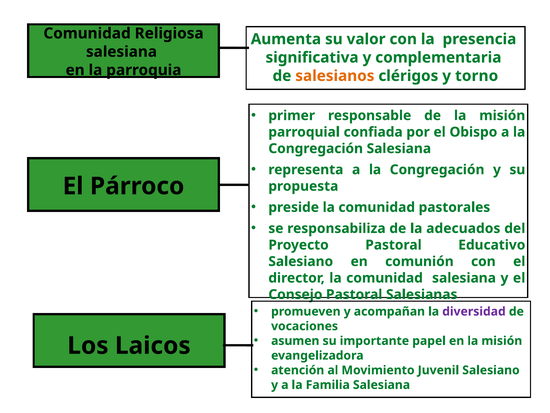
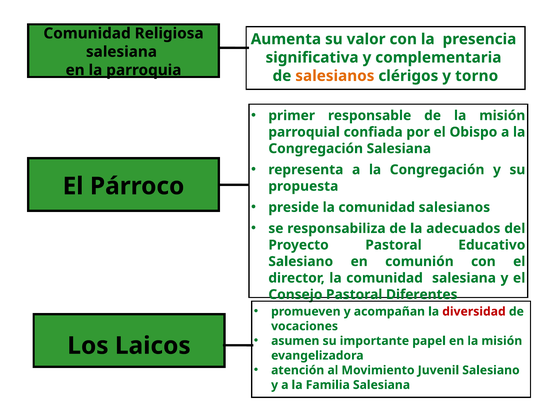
comunidad pastorales: pastorales -> salesianos
Salesianas: Salesianas -> Diferentes
diversidad colour: purple -> red
